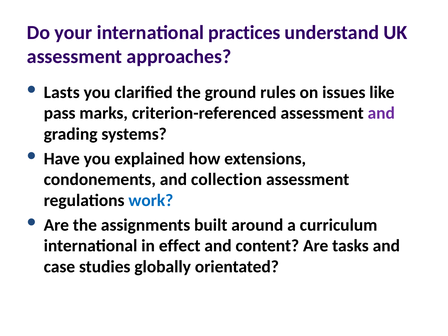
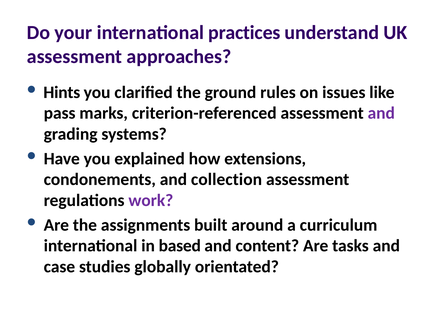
Lasts: Lasts -> Hints
work colour: blue -> purple
effect: effect -> based
